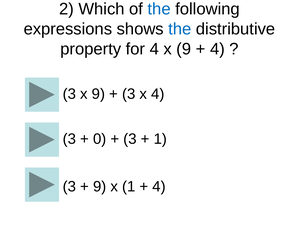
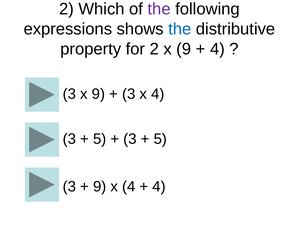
the at (159, 9) colour: blue -> purple
for 4: 4 -> 2
0 at (100, 139): 0 -> 5
1 at (160, 139): 1 -> 5
9 x 1: 1 -> 4
